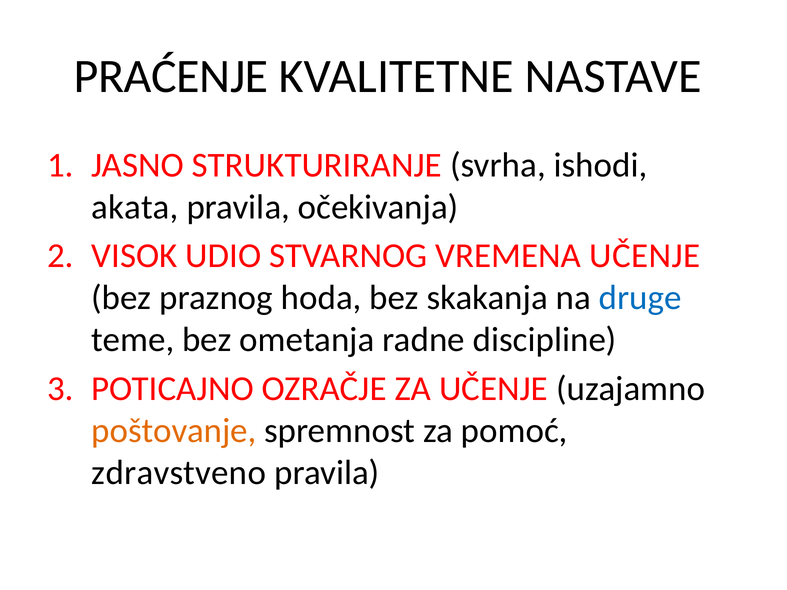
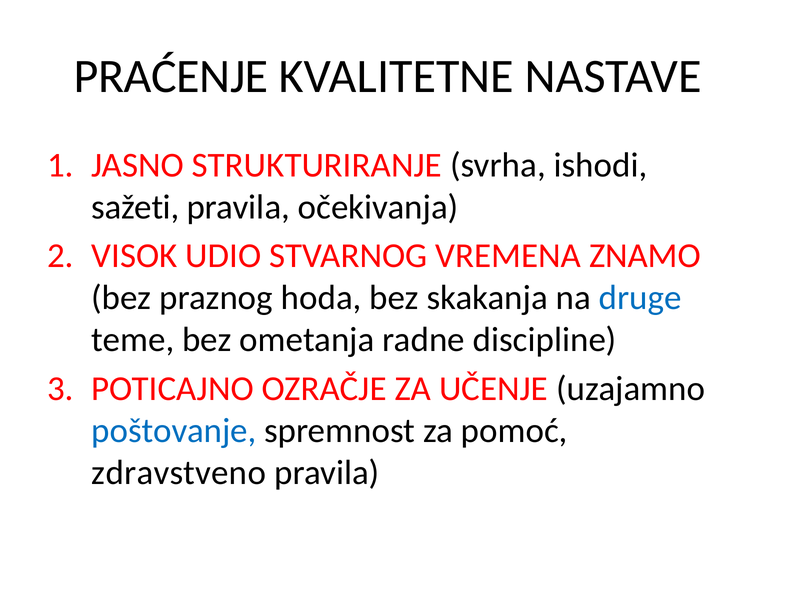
akata: akata -> sažeti
VREMENA UČENJE: UČENJE -> ZNAMO
poštovanje colour: orange -> blue
